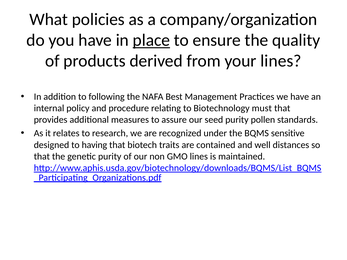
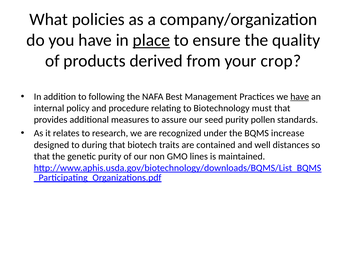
your lines: lines -> crop
have at (300, 97) underline: none -> present
sensitive: sensitive -> increase
having: having -> during
